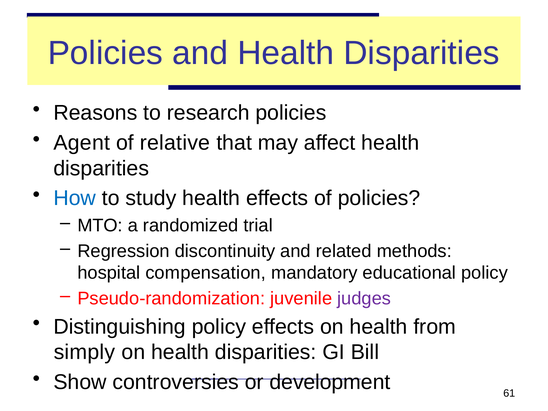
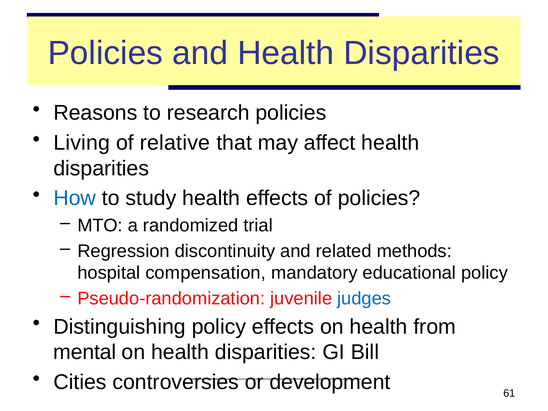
Agent: Agent -> Living
judges colour: purple -> blue
simply: simply -> mental
Show: Show -> Cities
